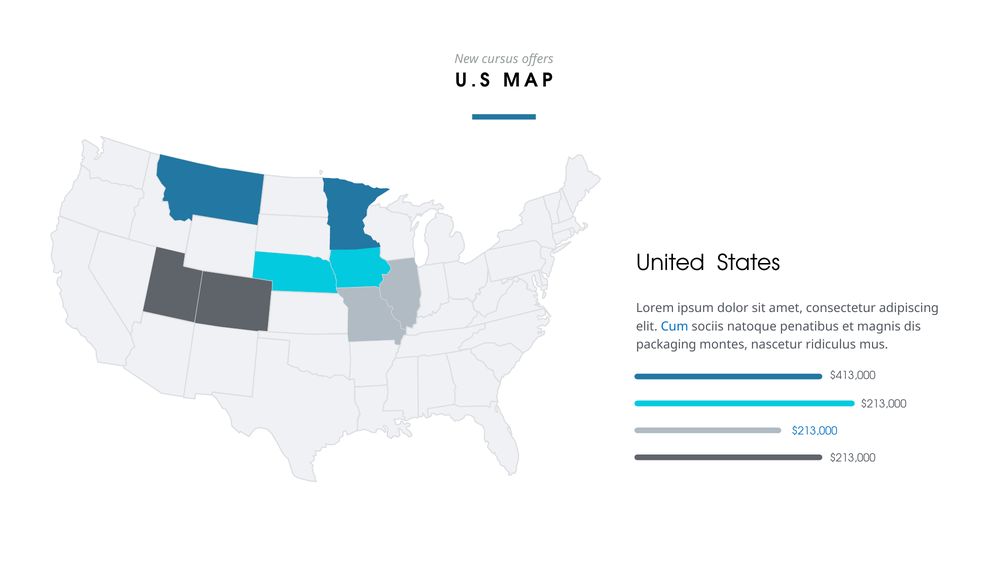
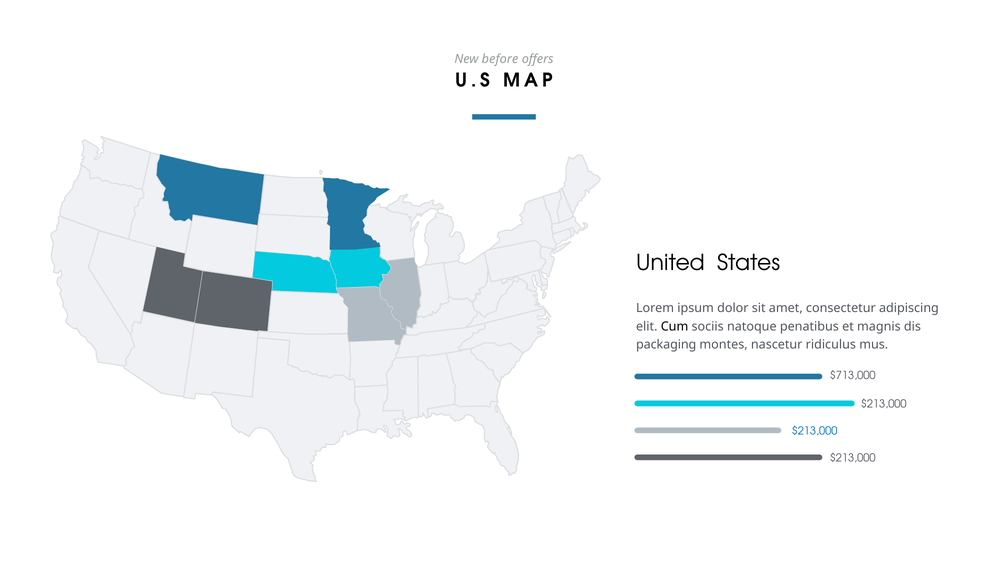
cursus: cursus -> before
Cum colour: blue -> black
$413,000: $413,000 -> $713,000
